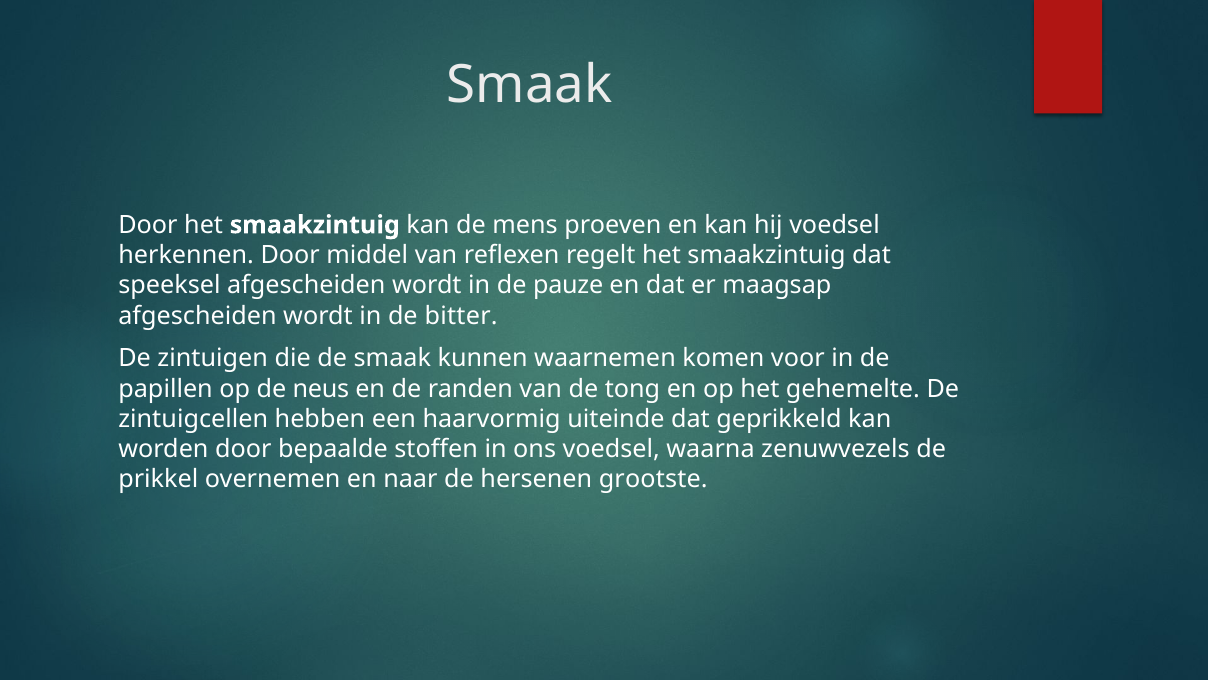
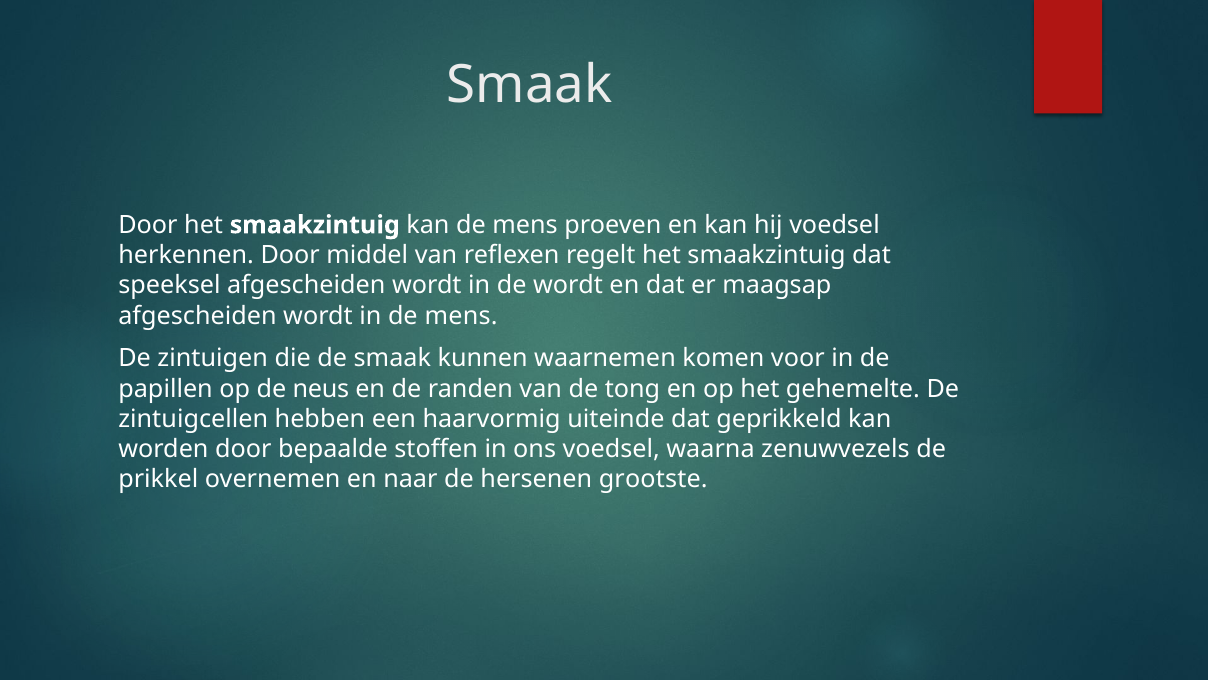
de pauze: pauze -> wordt
in de bitter: bitter -> mens
